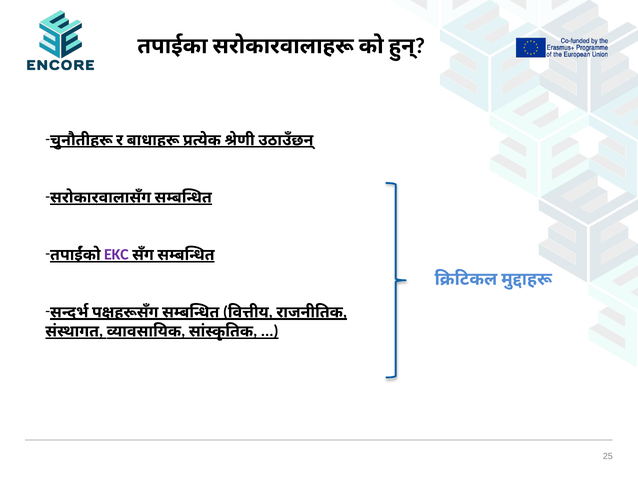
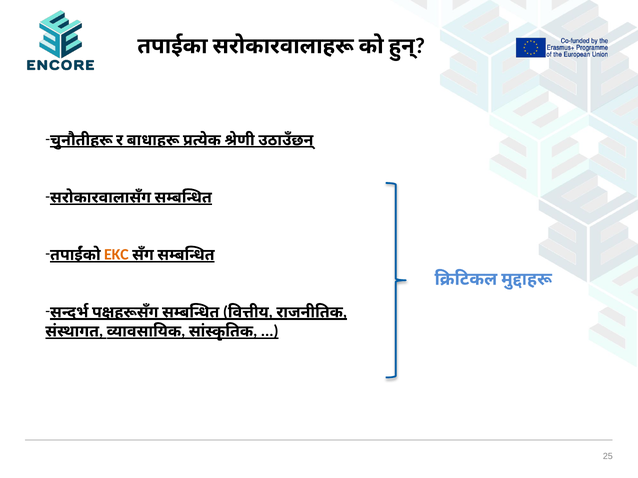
EKC colour: purple -> orange
